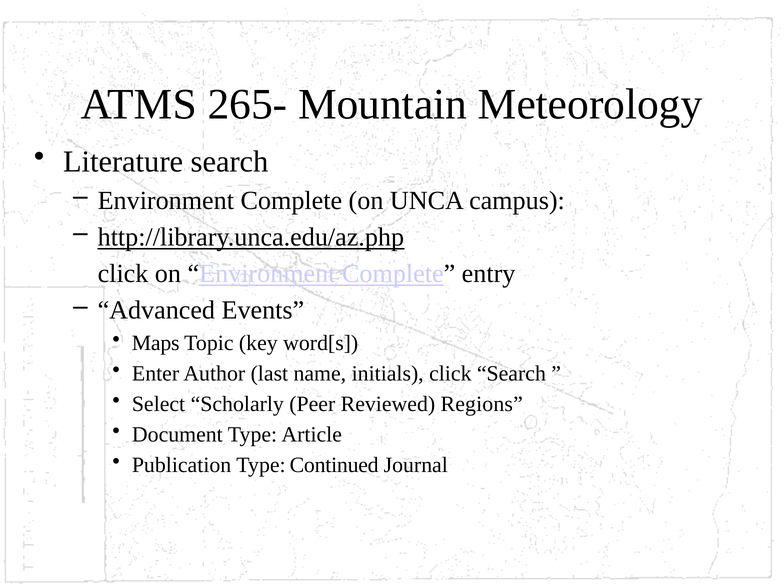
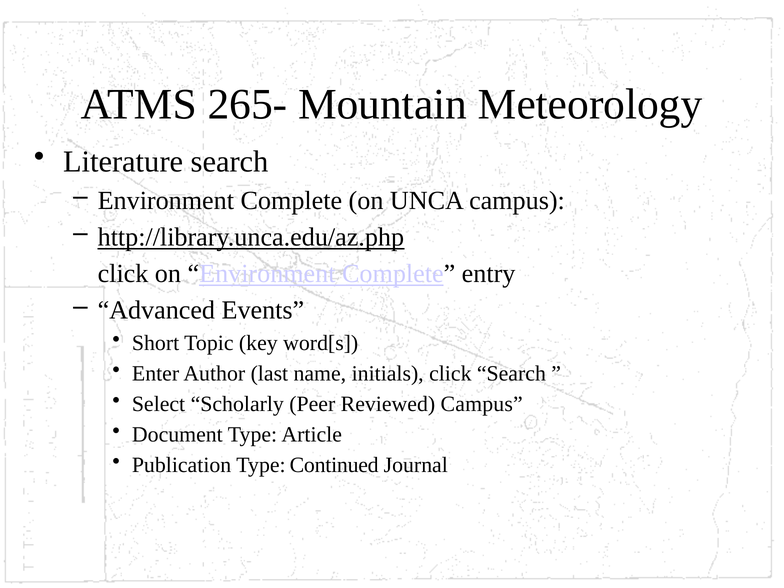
Maps: Maps -> Short
Reviewed Regions: Regions -> Campus
